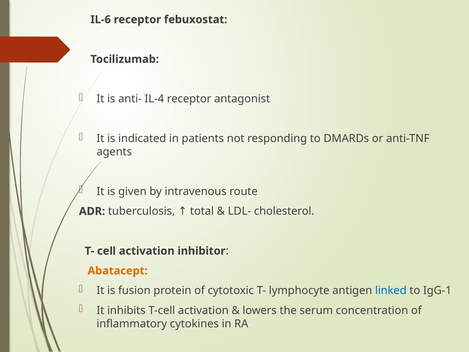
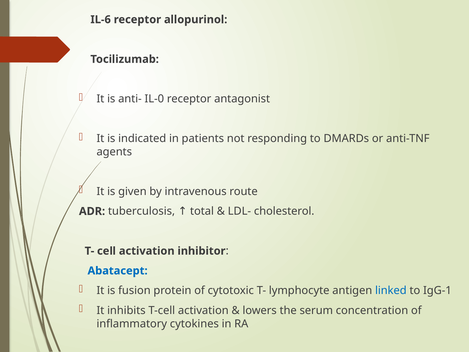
febuxostat: febuxostat -> allopurinol
IL-4: IL-4 -> IL-0
Abatacept colour: orange -> blue
